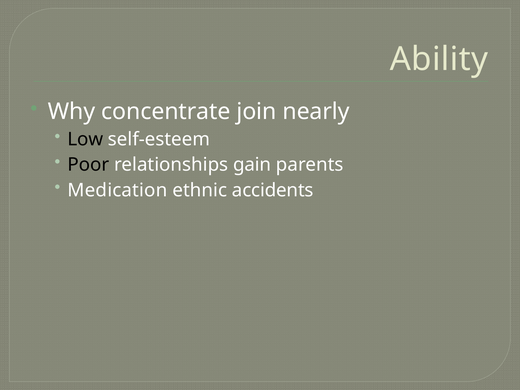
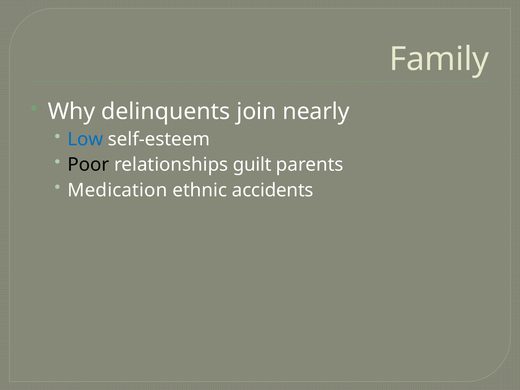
Ability: Ability -> Family
concentrate: concentrate -> delinquents
Low colour: black -> blue
gain: gain -> guilt
